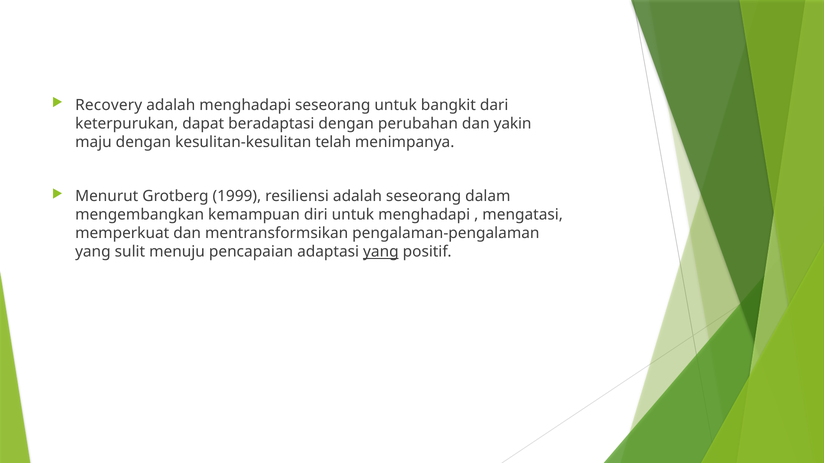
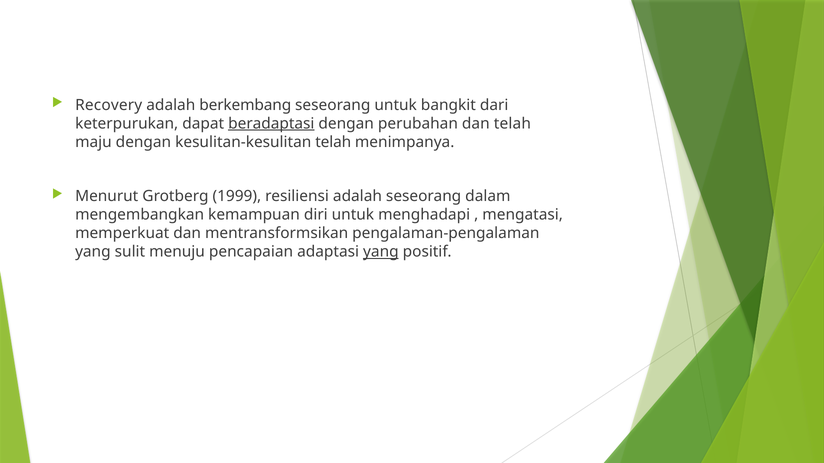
adalah menghadapi: menghadapi -> berkembang
beradaptasi underline: none -> present
dan yakin: yakin -> telah
